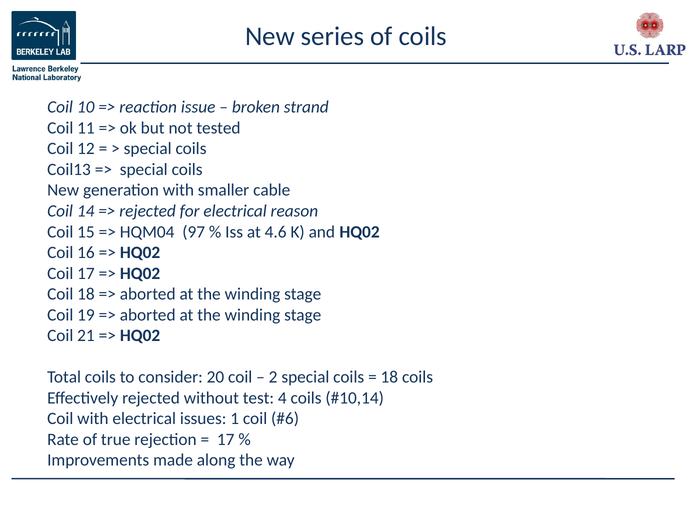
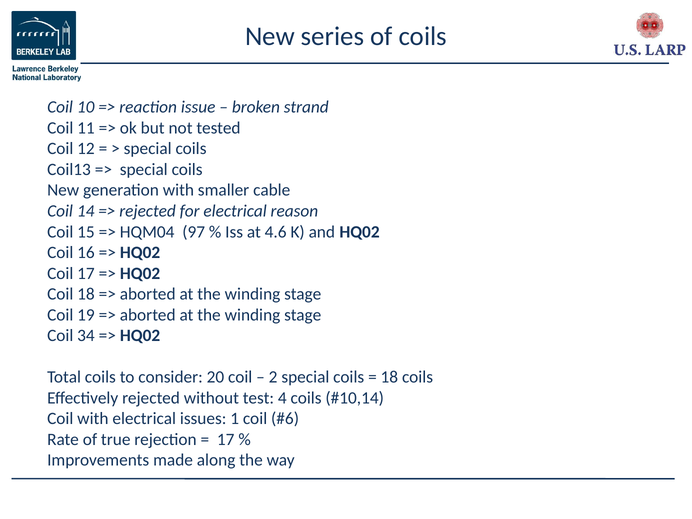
21: 21 -> 34
